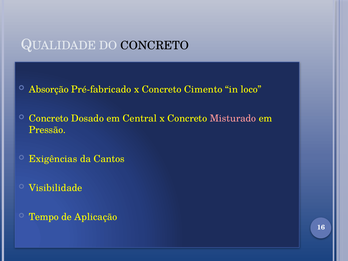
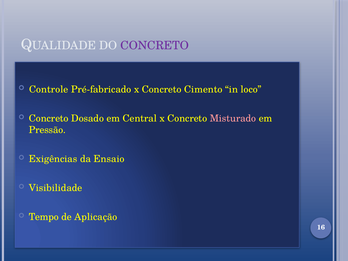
CONCRETO at (155, 45) colour: black -> purple
Absorção: Absorção -> Controle
Cantos: Cantos -> Ensaio
